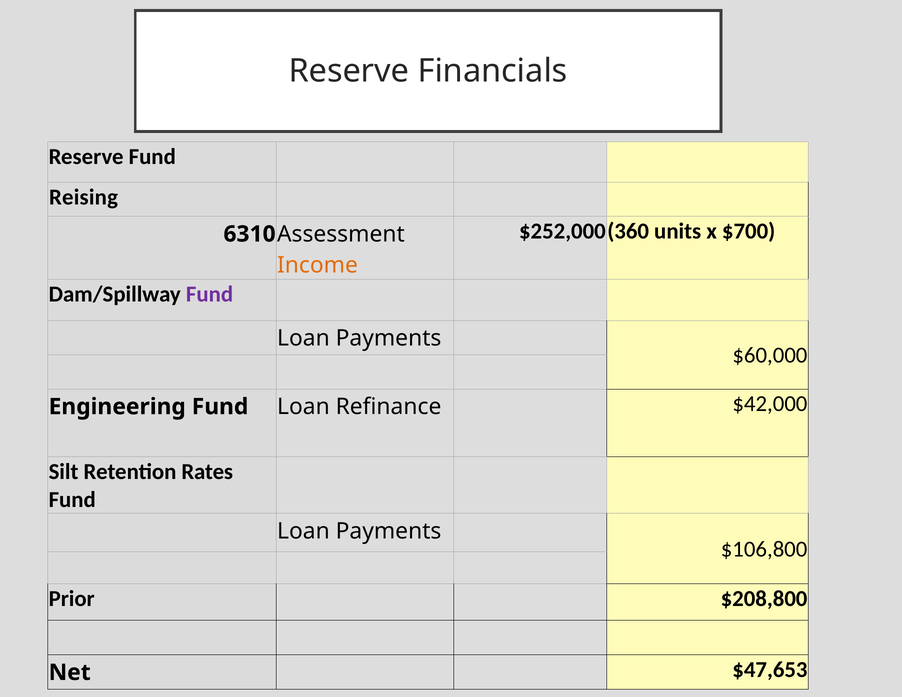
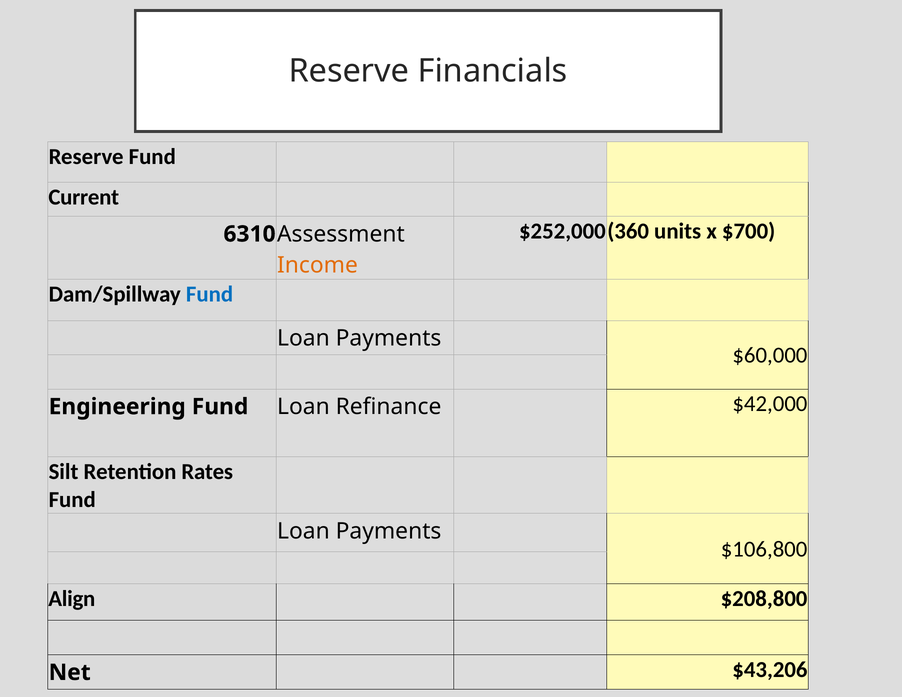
Reising: Reising -> Current
Fund at (210, 294) colour: purple -> blue
Prior: Prior -> Align
$47,653: $47,653 -> $43,206
